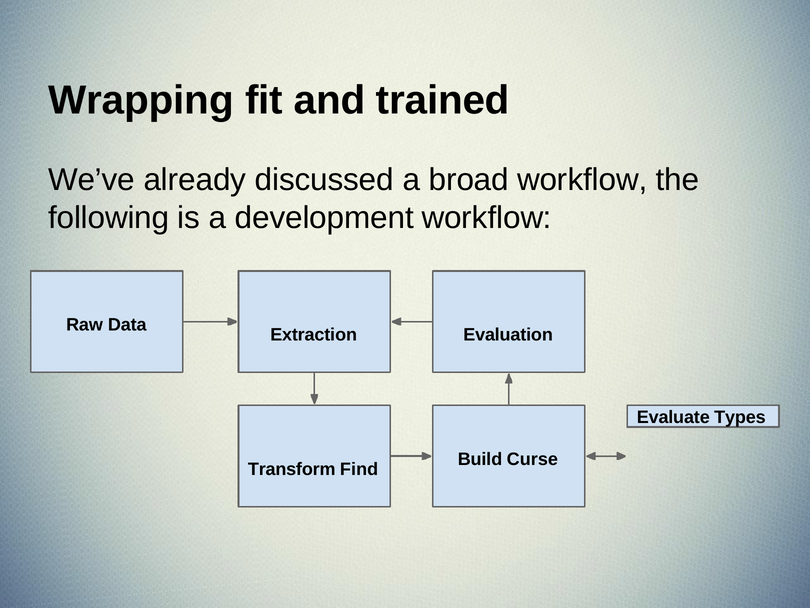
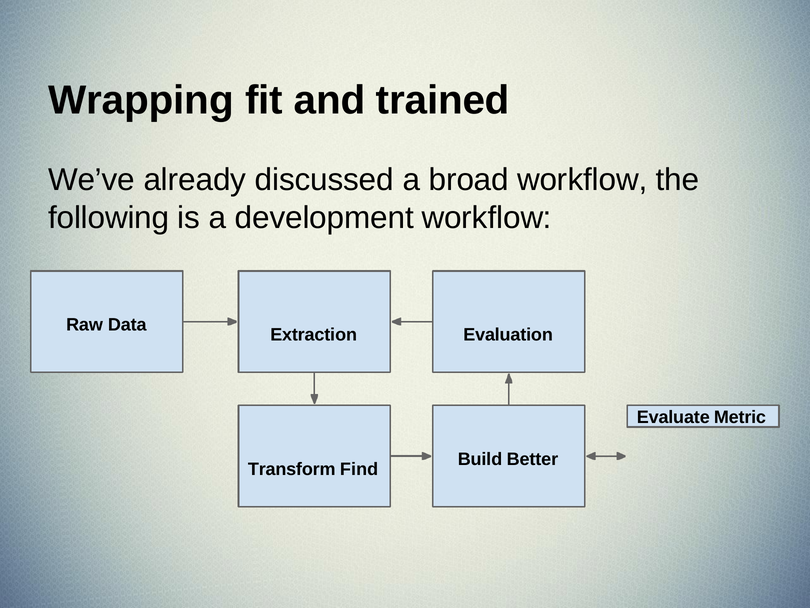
Types: Types -> Metric
Curse: Curse -> Better
